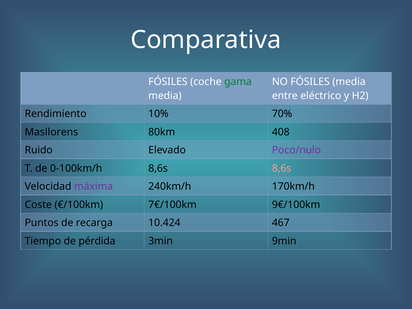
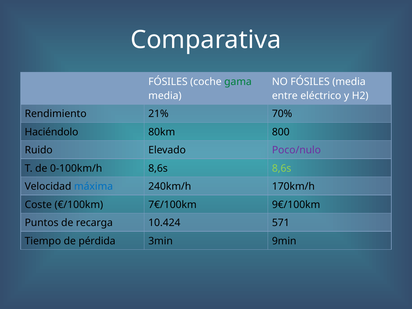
10%: 10% -> 21%
Masllorens: Masllorens -> Haciéndolo
408: 408 -> 800
8,6s at (282, 168) colour: pink -> light green
máxima colour: purple -> blue
467: 467 -> 571
